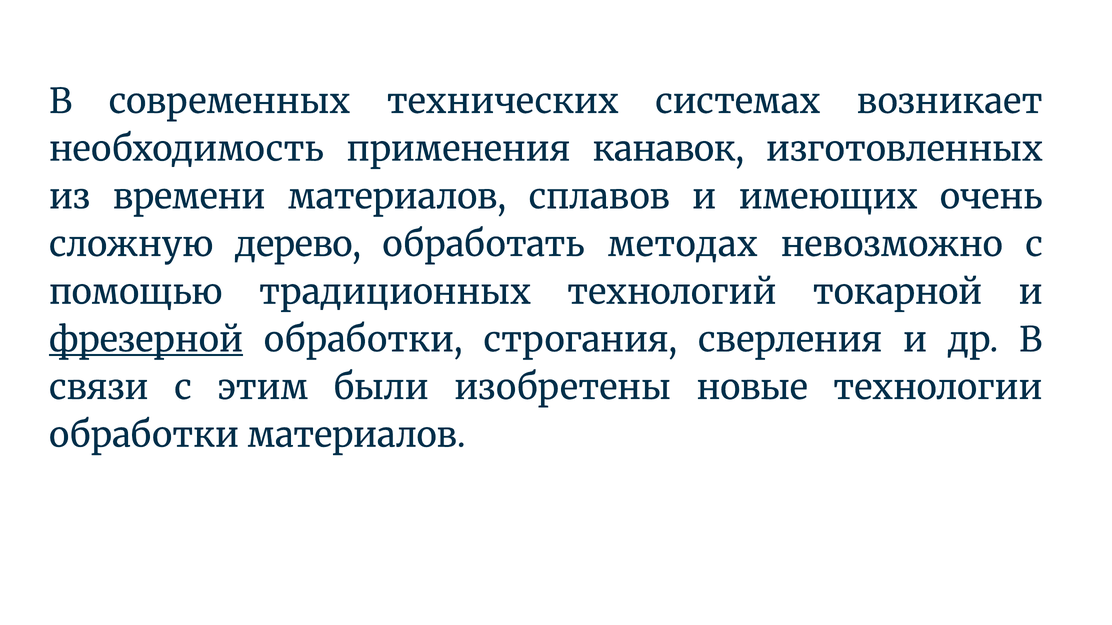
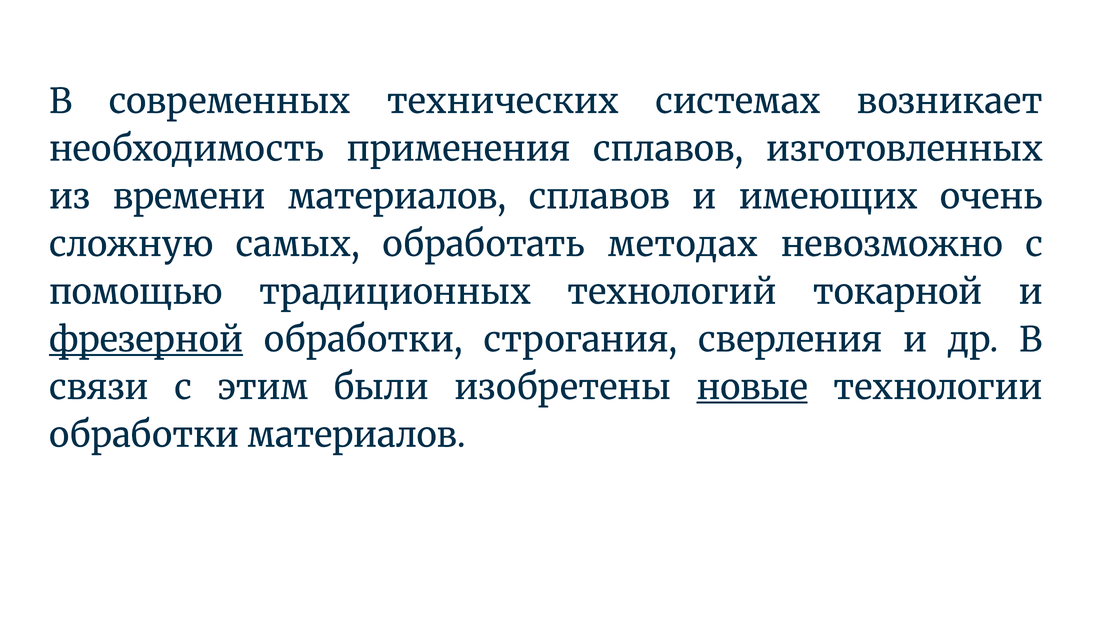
применения канавок: канавок -> сплавов
дерево: дерево -> самых
новые underline: none -> present
